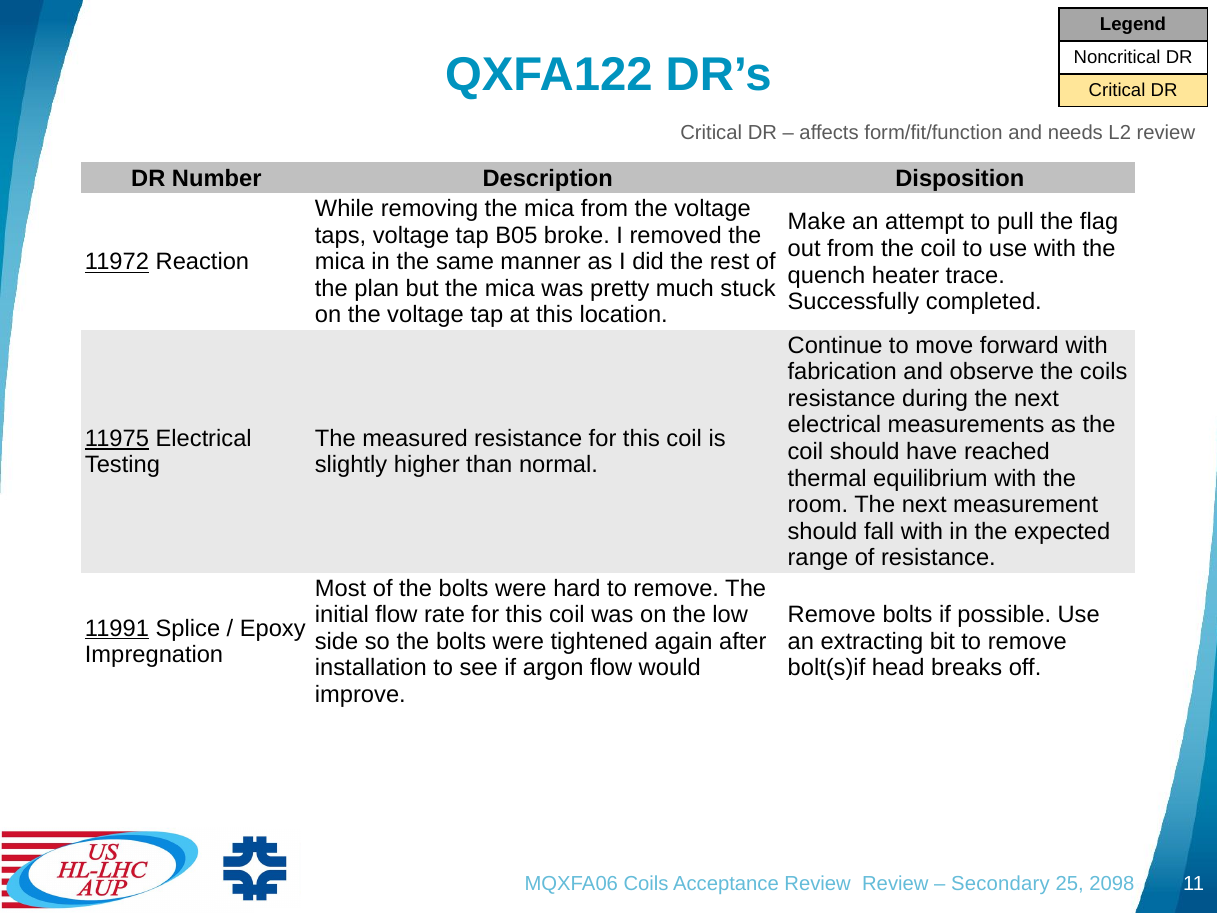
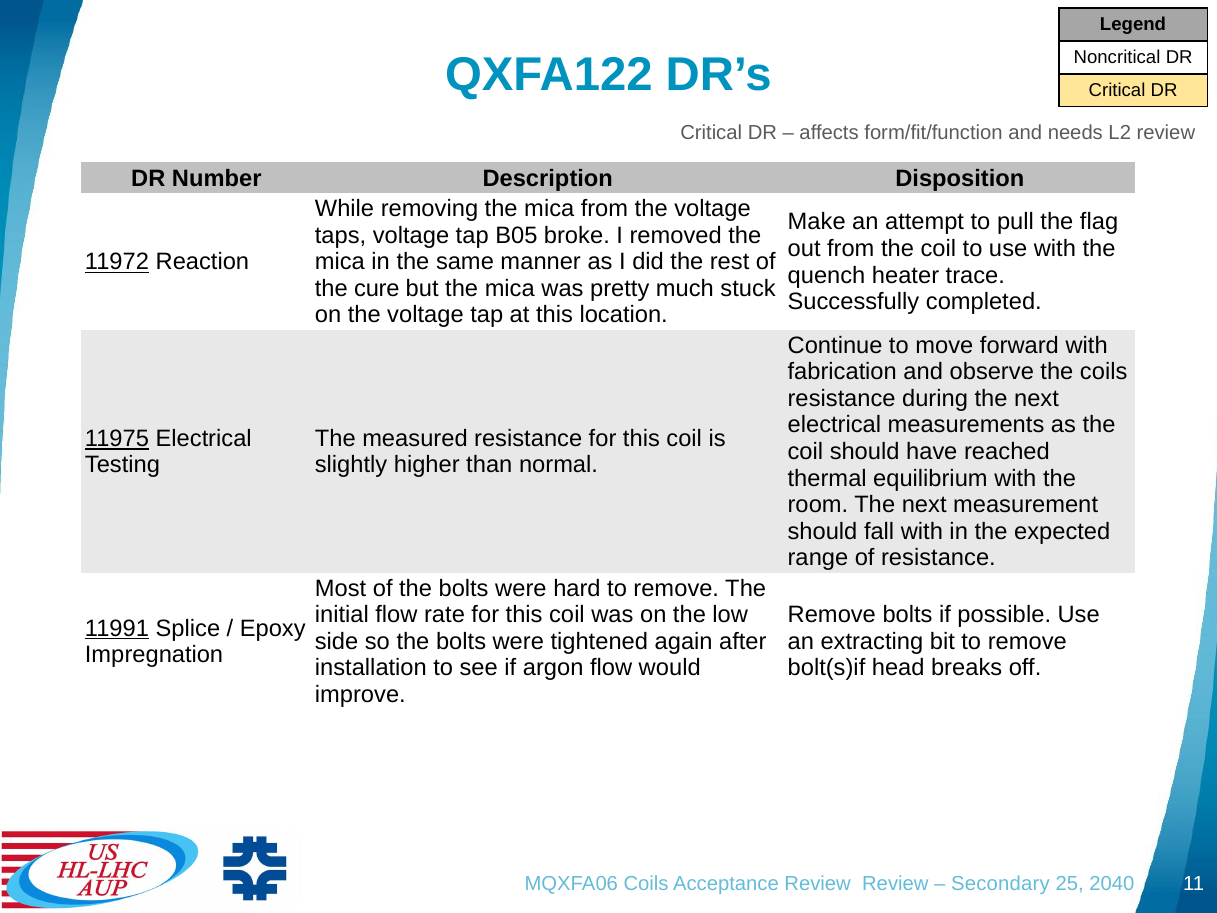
plan: plan -> cure
2098: 2098 -> 2040
